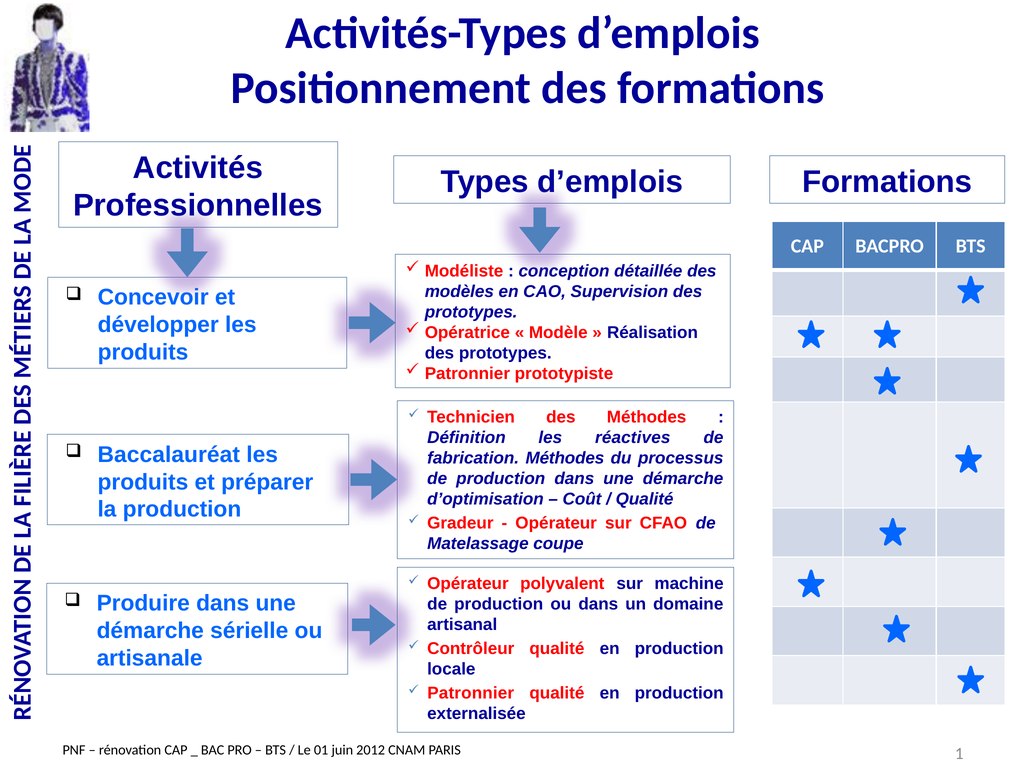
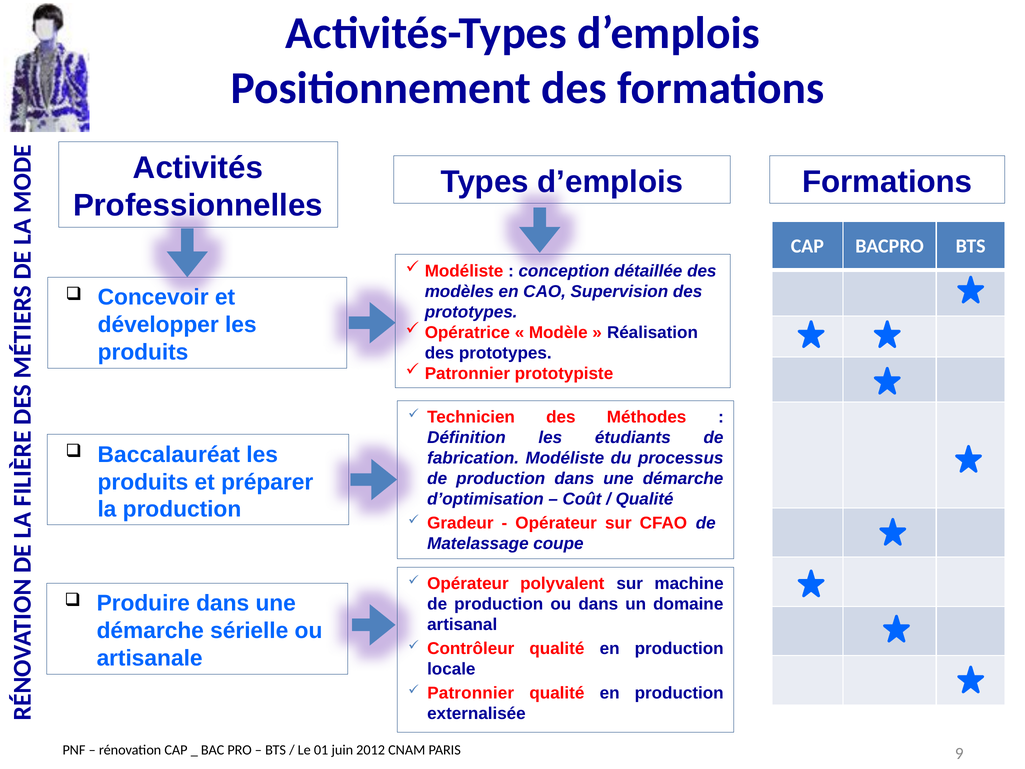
réactives: réactives -> étudiants
fabrication Méthodes: Méthodes -> Modéliste
1: 1 -> 9
